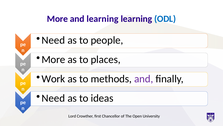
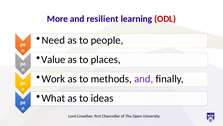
and learning: learning -> resilient
ODL colour: blue -> red
More at (53, 59): More -> Value
Need at (53, 98): Need -> What
